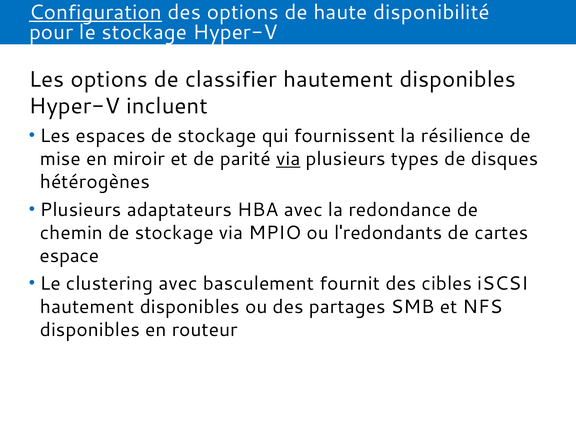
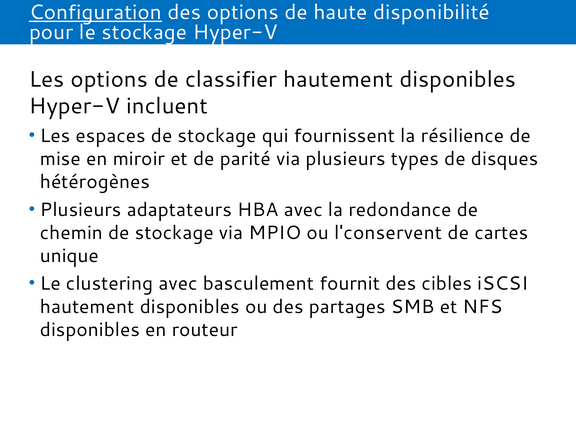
via at (288, 159) underline: present -> none
l'redondants: l'redondants -> l'conservent
espace: espace -> unique
